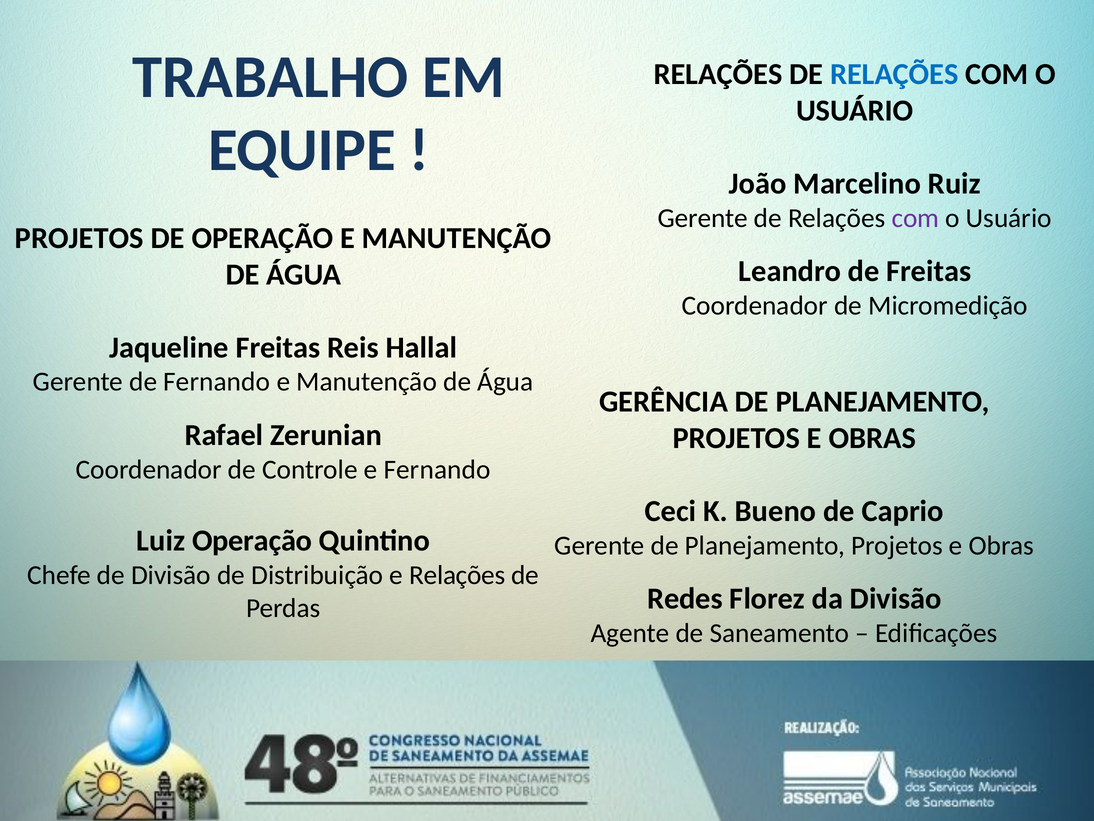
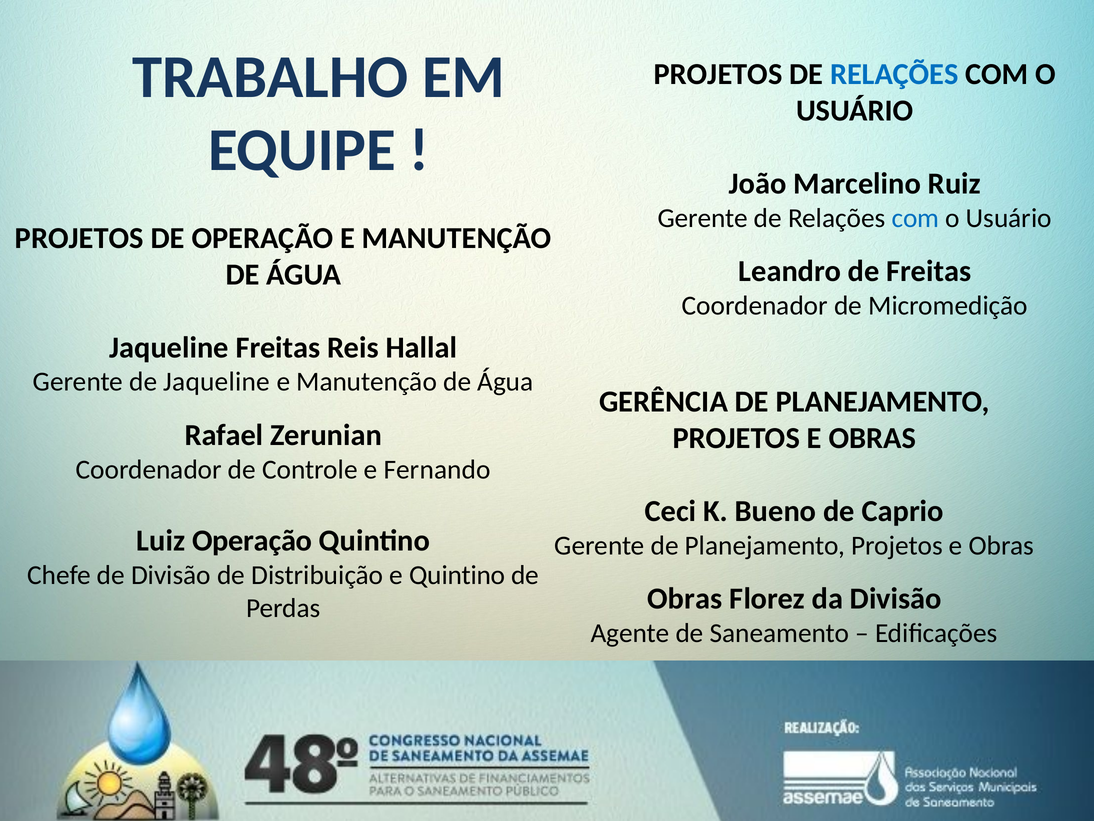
RELAÇÕES at (718, 74): RELAÇÕES -> PROJETOS
com at (915, 218) colour: purple -> blue
de Fernando: Fernando -> Jaqueline
e Relações: Relações -> Quintino
Redes at (685, 598): Redes -> Obras
